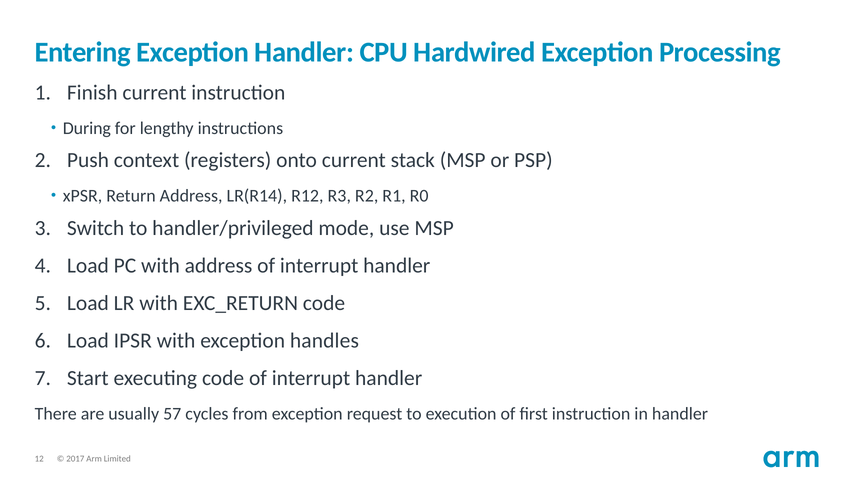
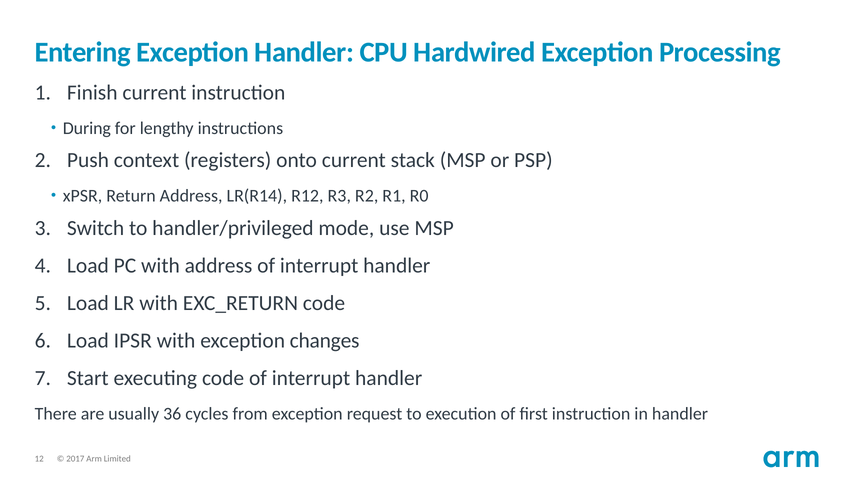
handles: handles -> changes
57: 57 -> 36
